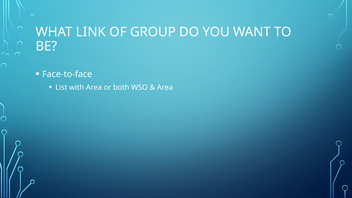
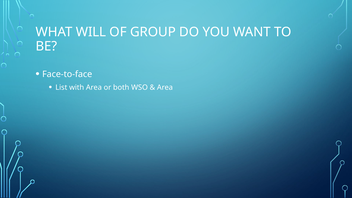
LINK: LINK -> WILL
